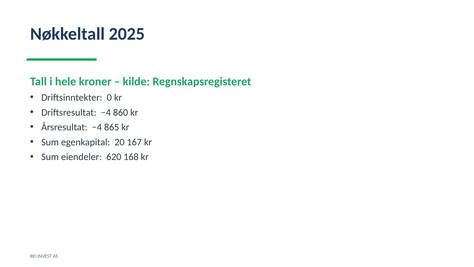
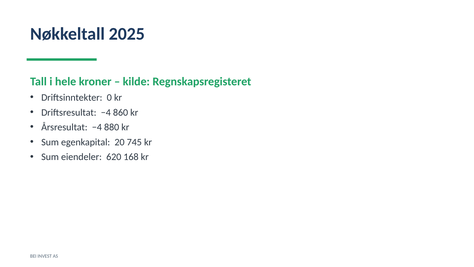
865: 865 -> 880
167: 167 -> 745
